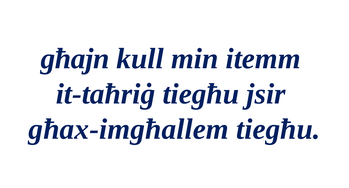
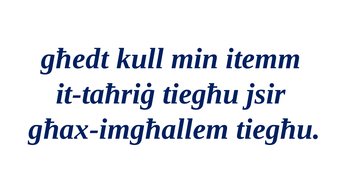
għajn: għajn -> għedt
